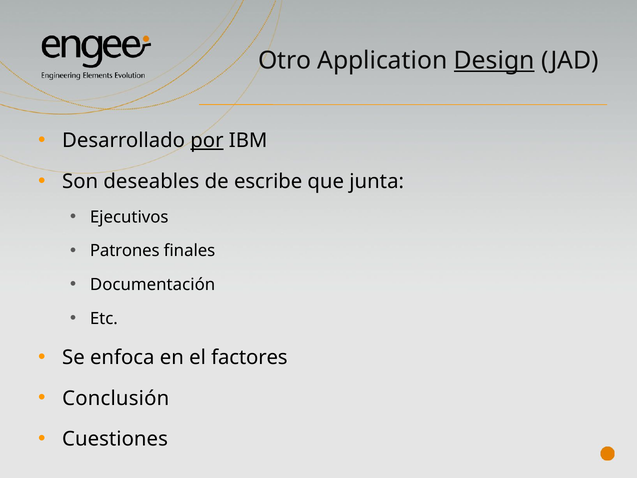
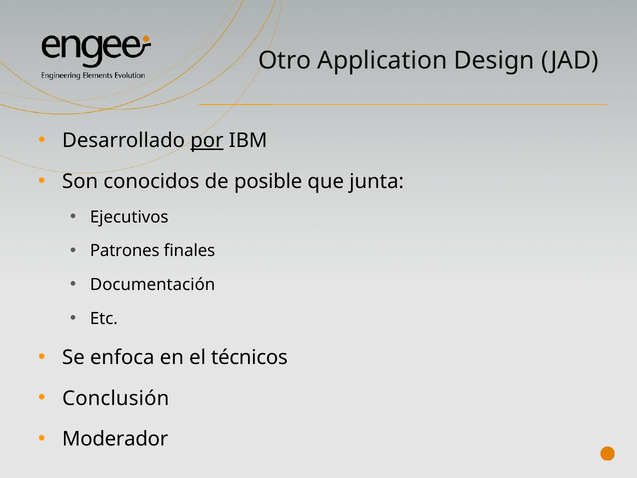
Design underline: present -> none
deseables: deseables -> conocidos
escribe: escribe -> posible
factores: factores -> técnicos
Cuestiones: Cuestiones -> Moderador
